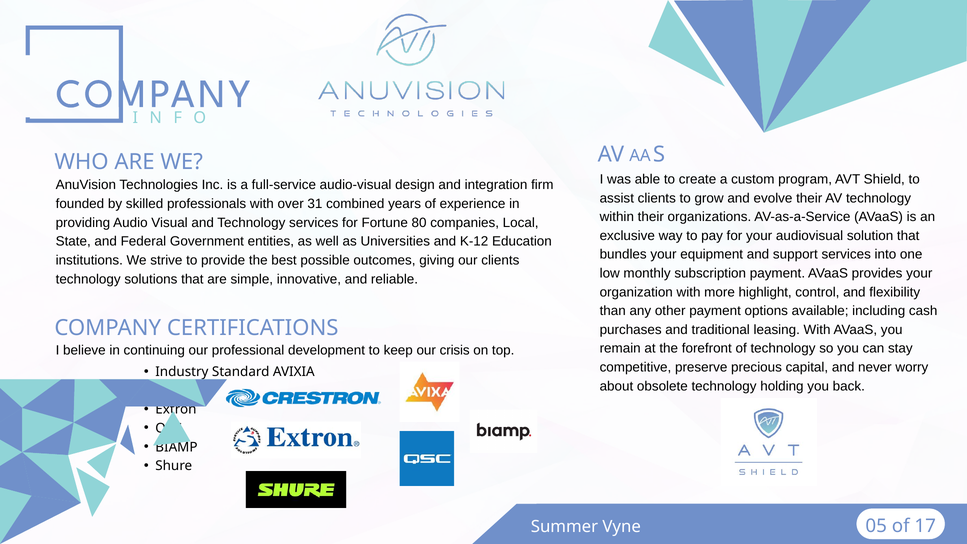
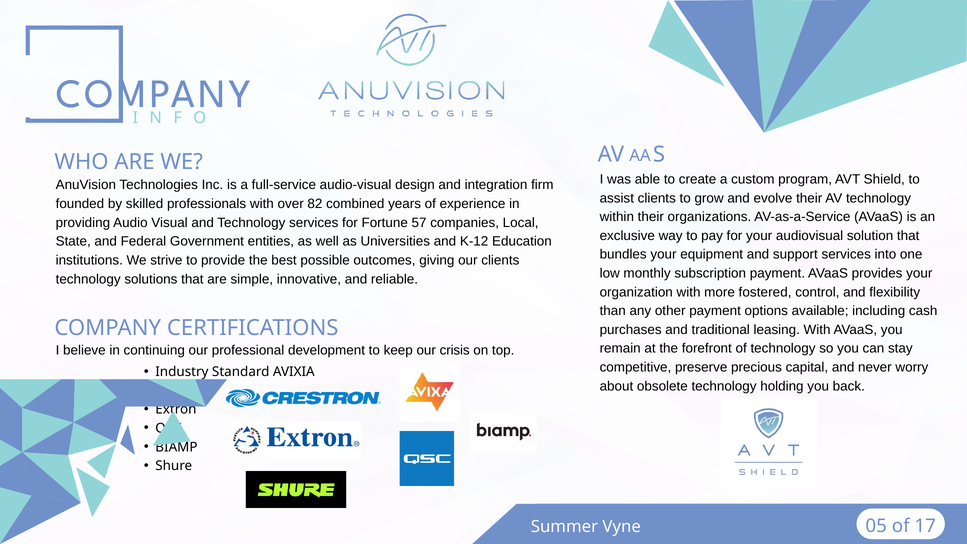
31: 31 -> 82
80: 80 -> 57
highlight: highlight -> fostered
